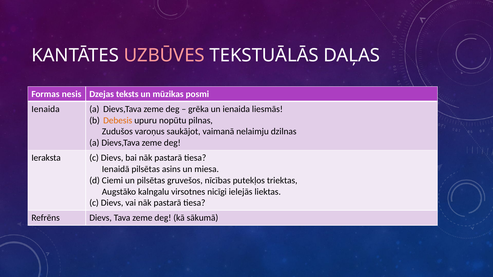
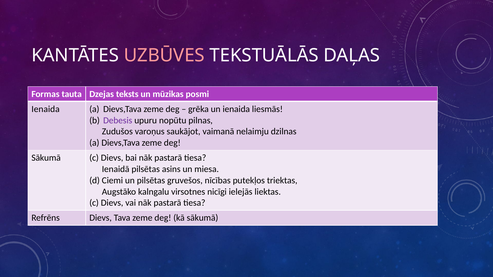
nesis: nesis -> tauta
Debesis colour: orange -> purple
Ieraksta at (46, 158): Ieraksta -> Sākumā
